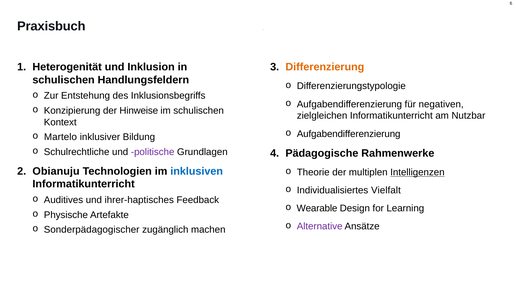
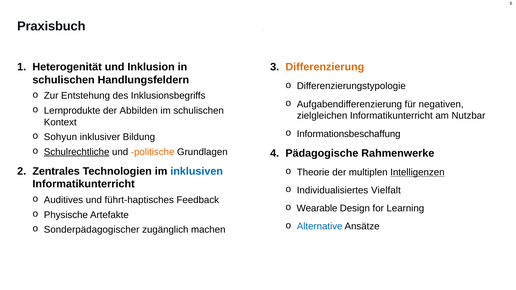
Konzipierung: Konzipierung -> Lernprodukte
Hinweise: Hinweise -> Abbilden
Aufgabendifferenzierung at (349, 134): Aufgabendifferenzierung -> Informationsbeschaffung
Martelo: Martelo -> Sohyun
Schulrechtliche underline: none -> present
politische colour: purple -> orange
Obianuju: Obianuju -> Zentrales
ihrer-haptisches: ihrer-haptisches -> führt-haptisches
Alternative colour: purple -> blue
